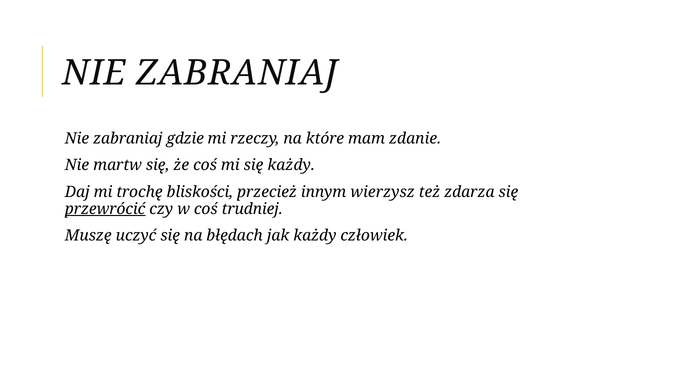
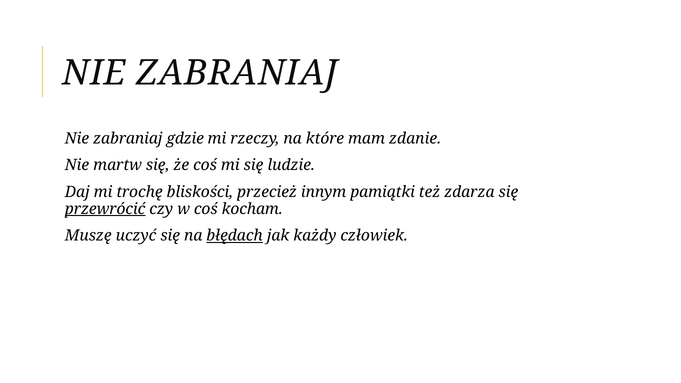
się każdy: każdy -> ludzie
wierzysz: wierzysz -> pamiątki
trudniej: trudniej -> kocham
błędach underline: none -> present
